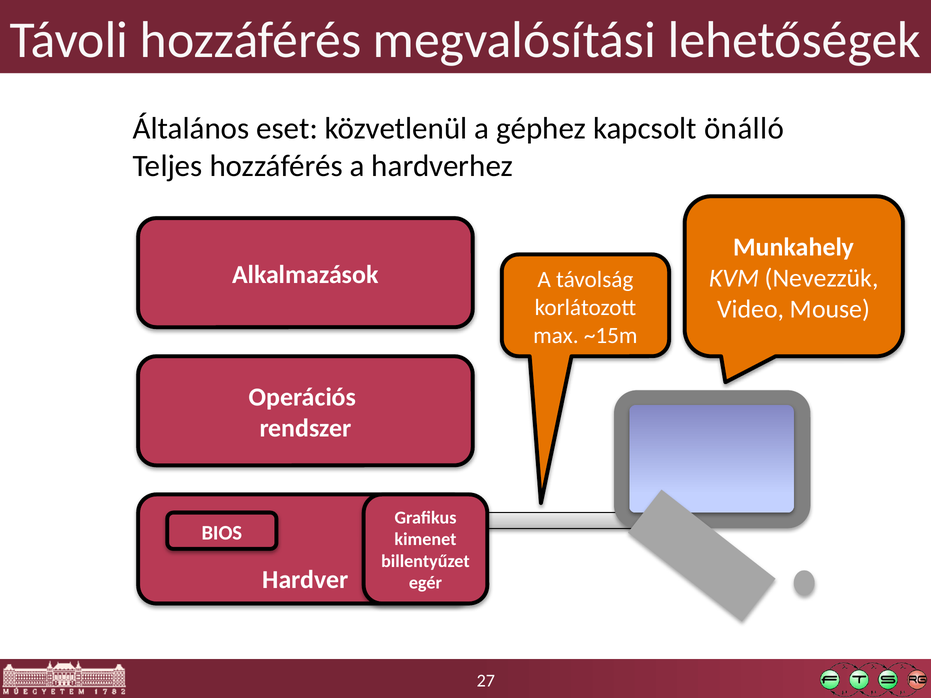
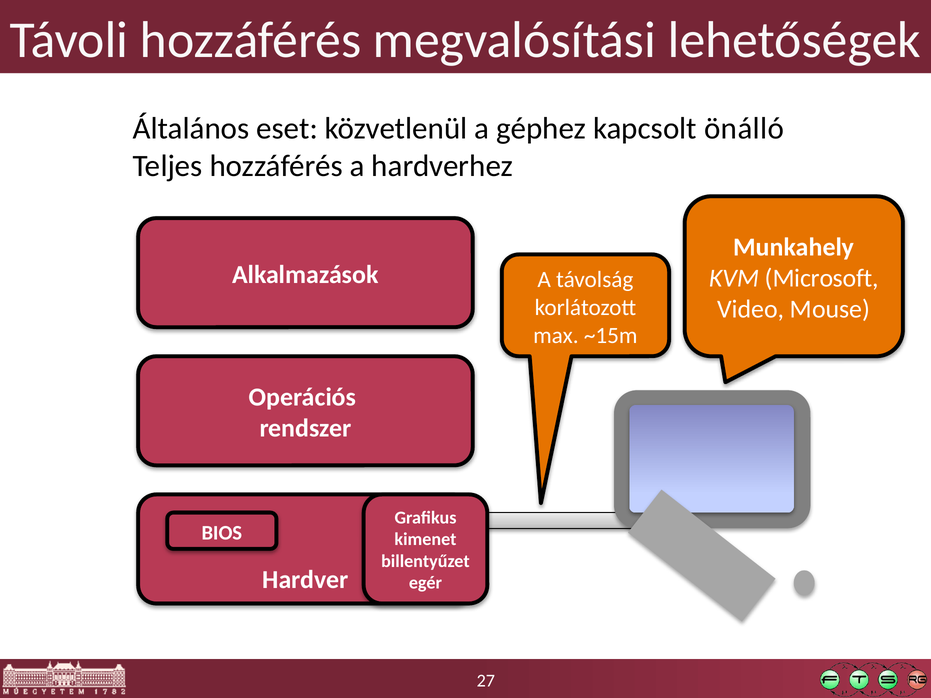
Nevezzük: Nevezzük -> Microsoft
